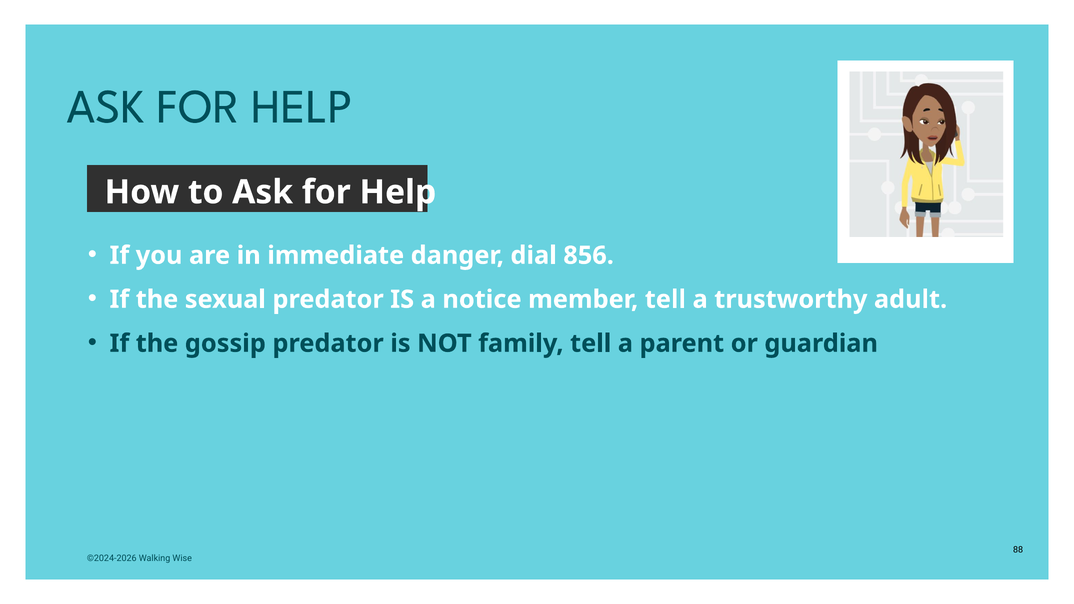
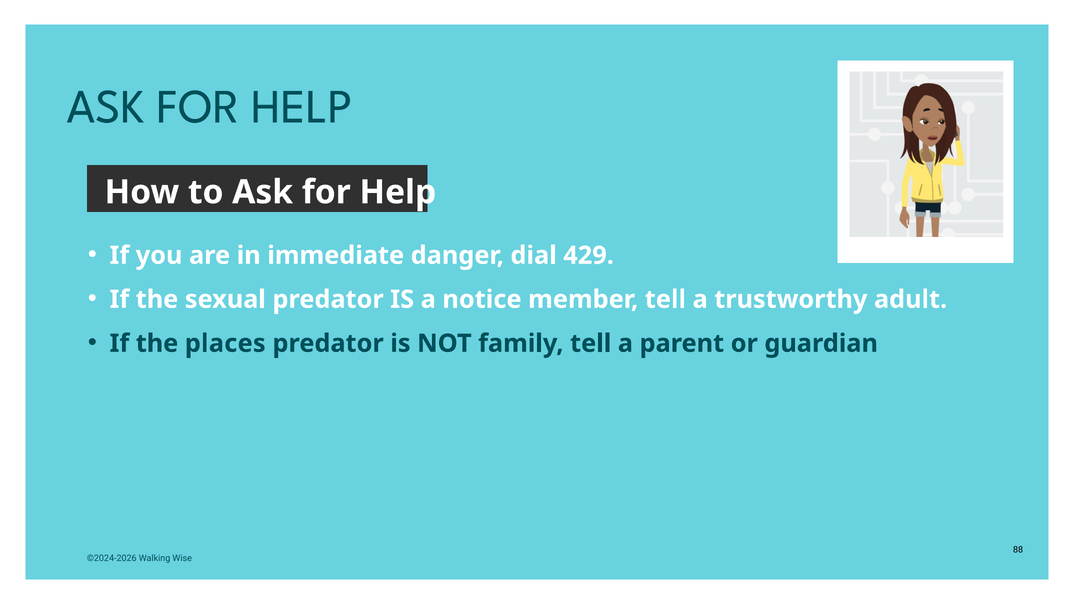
856: 856 -> 429
gossip: gossip -> places
